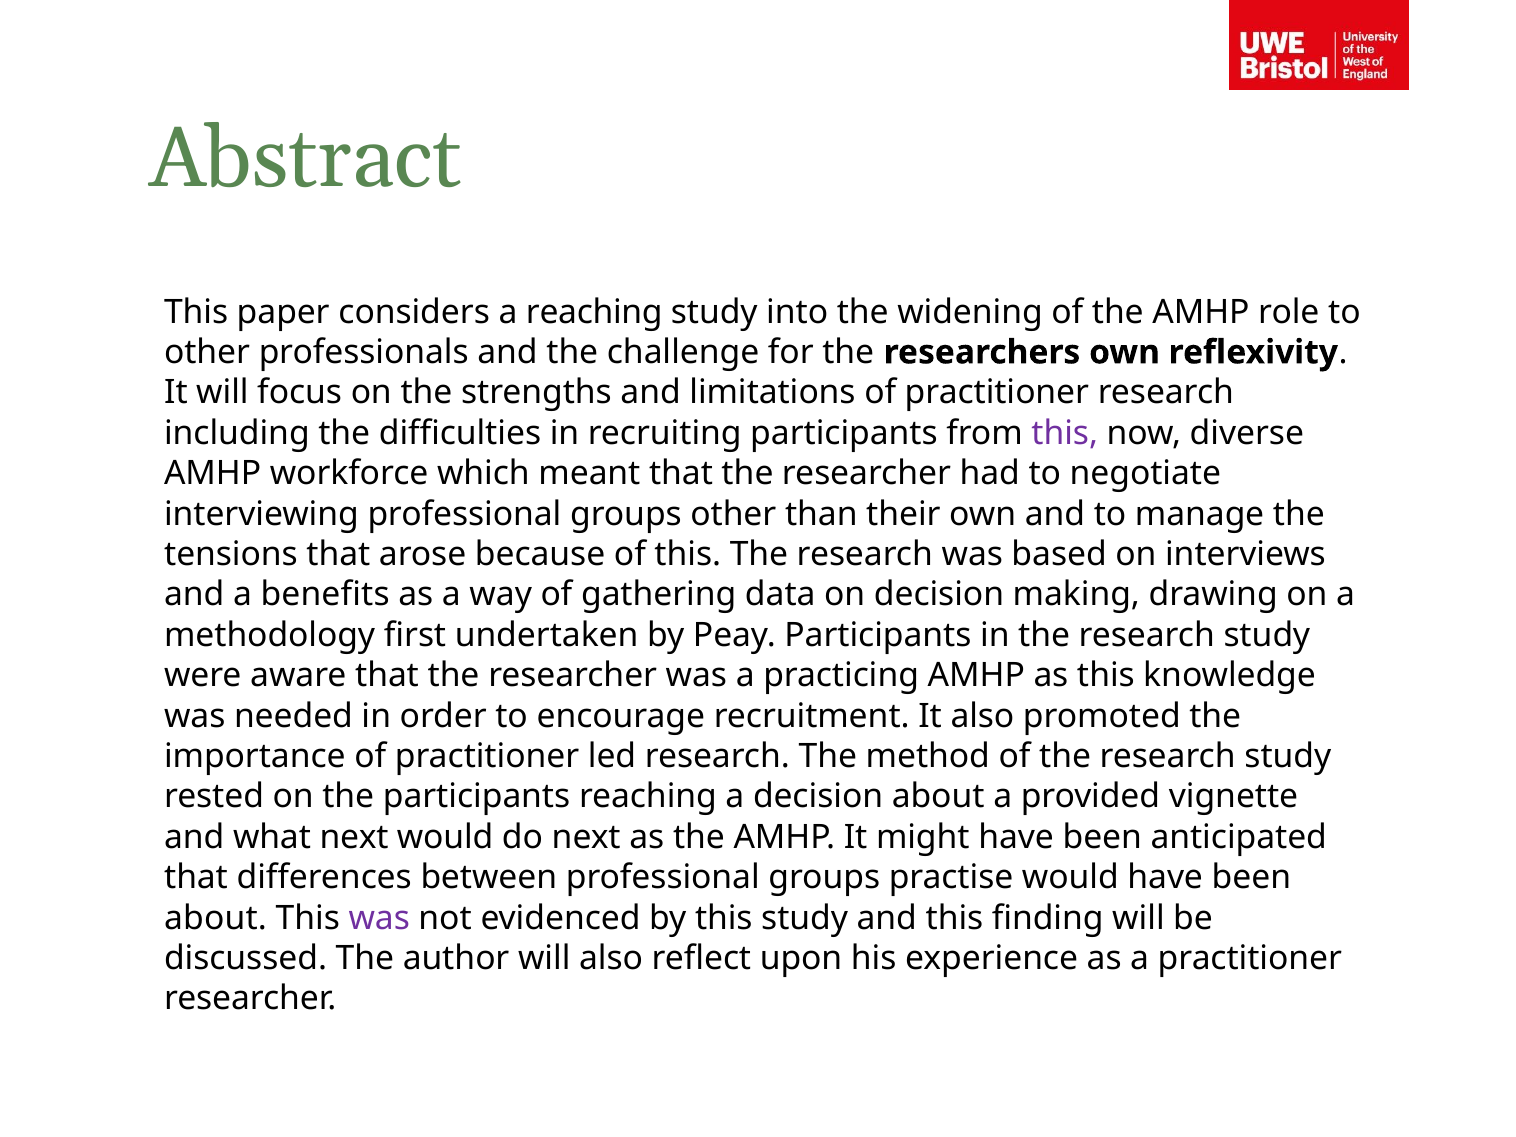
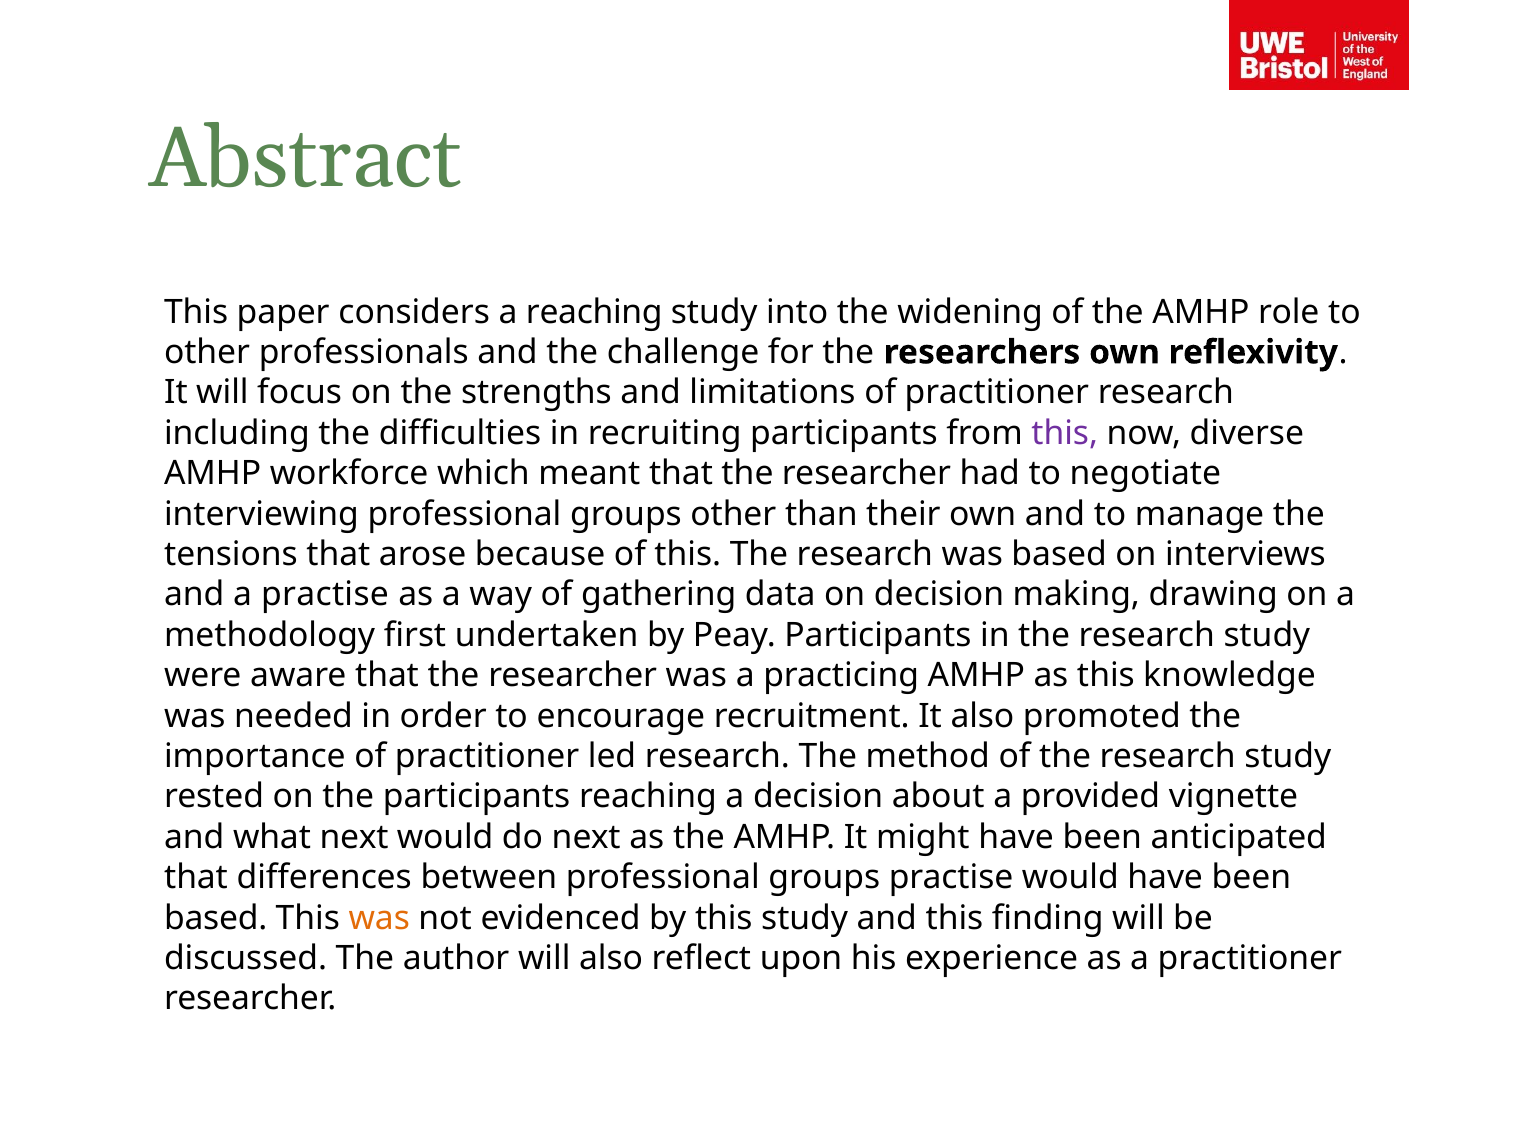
a benefits: benefits -> practise
about at (216, 918): about -> based
was at (379, 918) colour: purple -> orange
